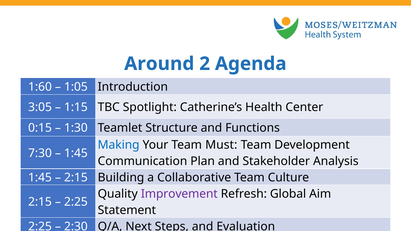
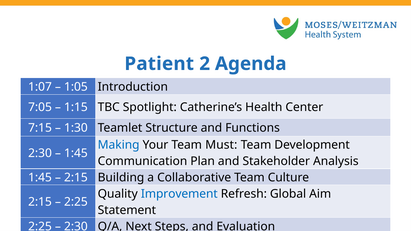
Around: Around -> Patient
1:60: 1:60 -> 1:07
3:05: 3:05 -> 7:05
0:15: 0:15 -> 7:15
7:30 at (40, 153): 7:30 -> 2:30
Improvement colour: purple -> blue
